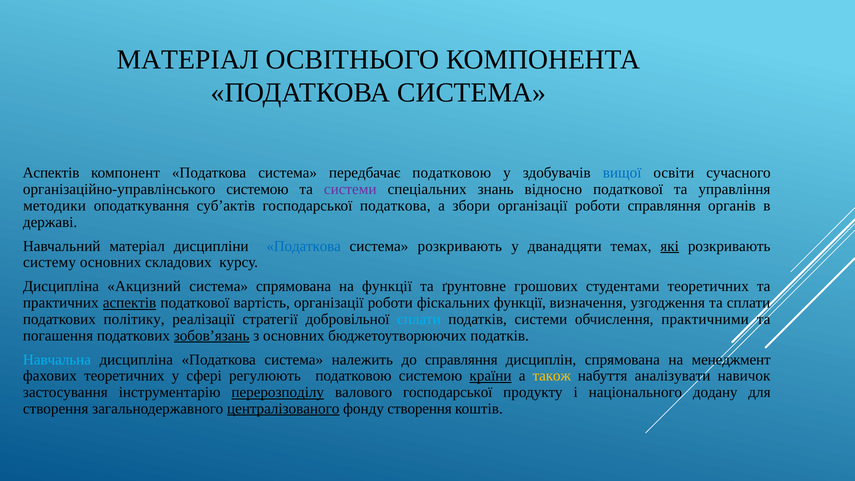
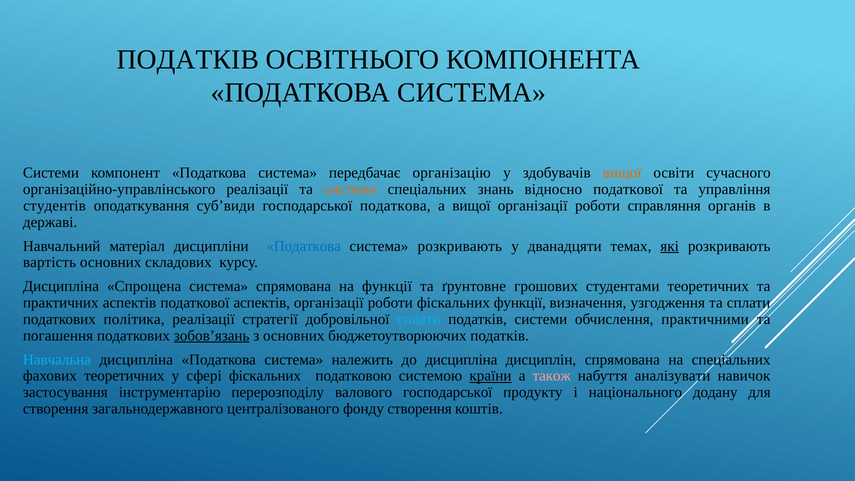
МАТЕРІАЛ at (188, 59): МАТЕРІАЛ -> ПОДАТКІВ
Аспектів at (51, 173): Аспектів -> Системи
передбачає податковою: податковою -> організацію
вищої at (622, 173) colour: blue -> orange
організаційно-управлінського системою: системою -> реалізації
системи at (350, 189) colour: purple -> orange
методики: методики -> студентів
суб’актів: суб’актів -> суб’види
а збори: збори -> вищої
систему: систему -> вартість
Акцизний: Акцизний -> Спрощена
аспектів at (130, 303) underline: present -> none
податкової вартість: вартість -> аспектів
політику: політику -> політика
до справляння: справляння -> дисципліна
на менеджмент: менеджмент -> спеціальних
сфері регулюють: регулюють -> фіскальних
також colour: yellow -> pink
перерозподілу underline: present -> none
централізованого underline: present -> none
